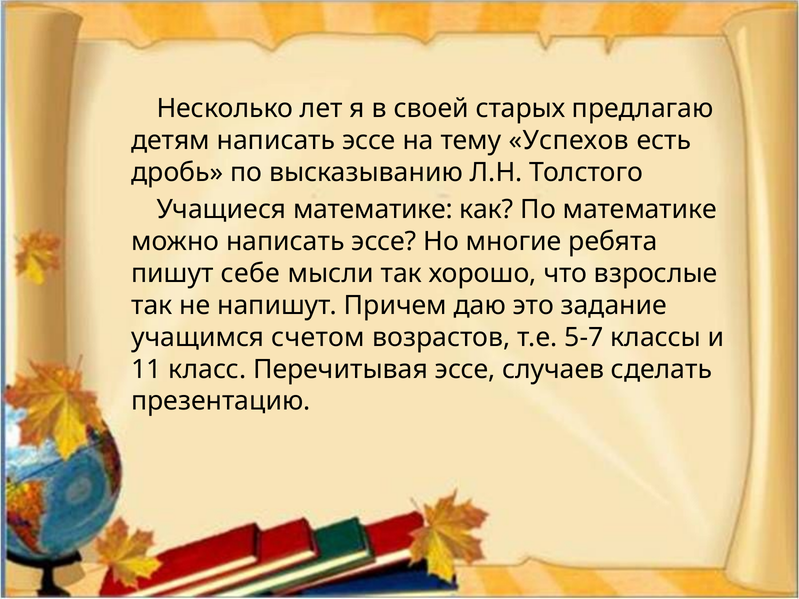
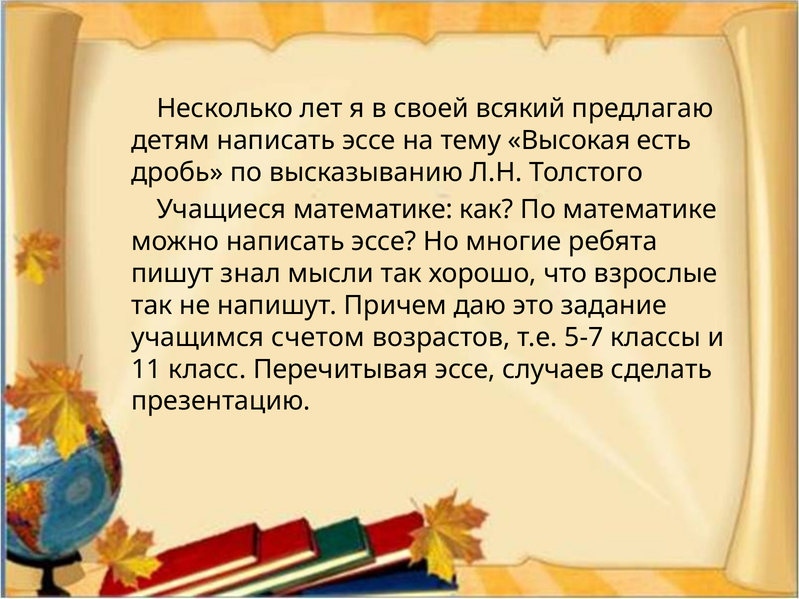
старых: старых -> всякий
Успехов: Успехов -> Высокая
себе: себе -> знал
